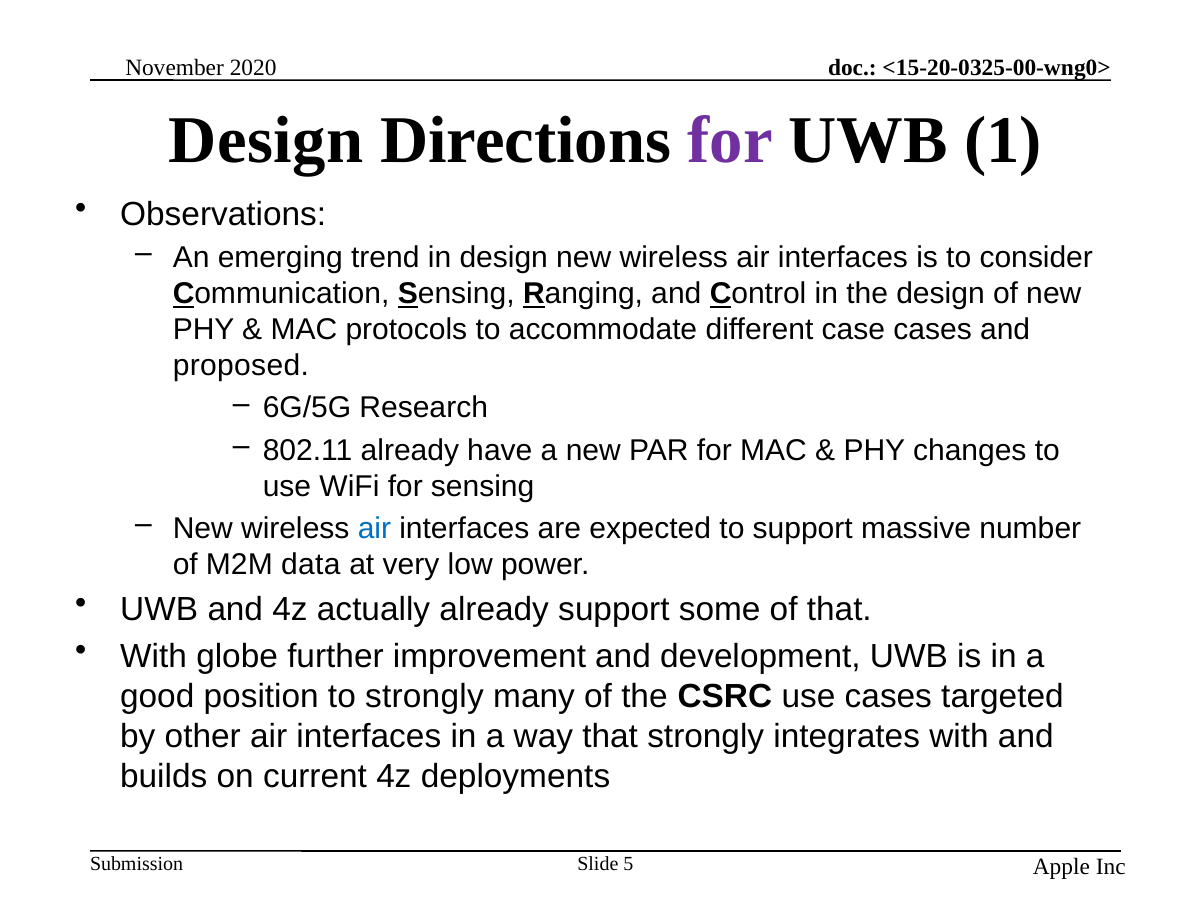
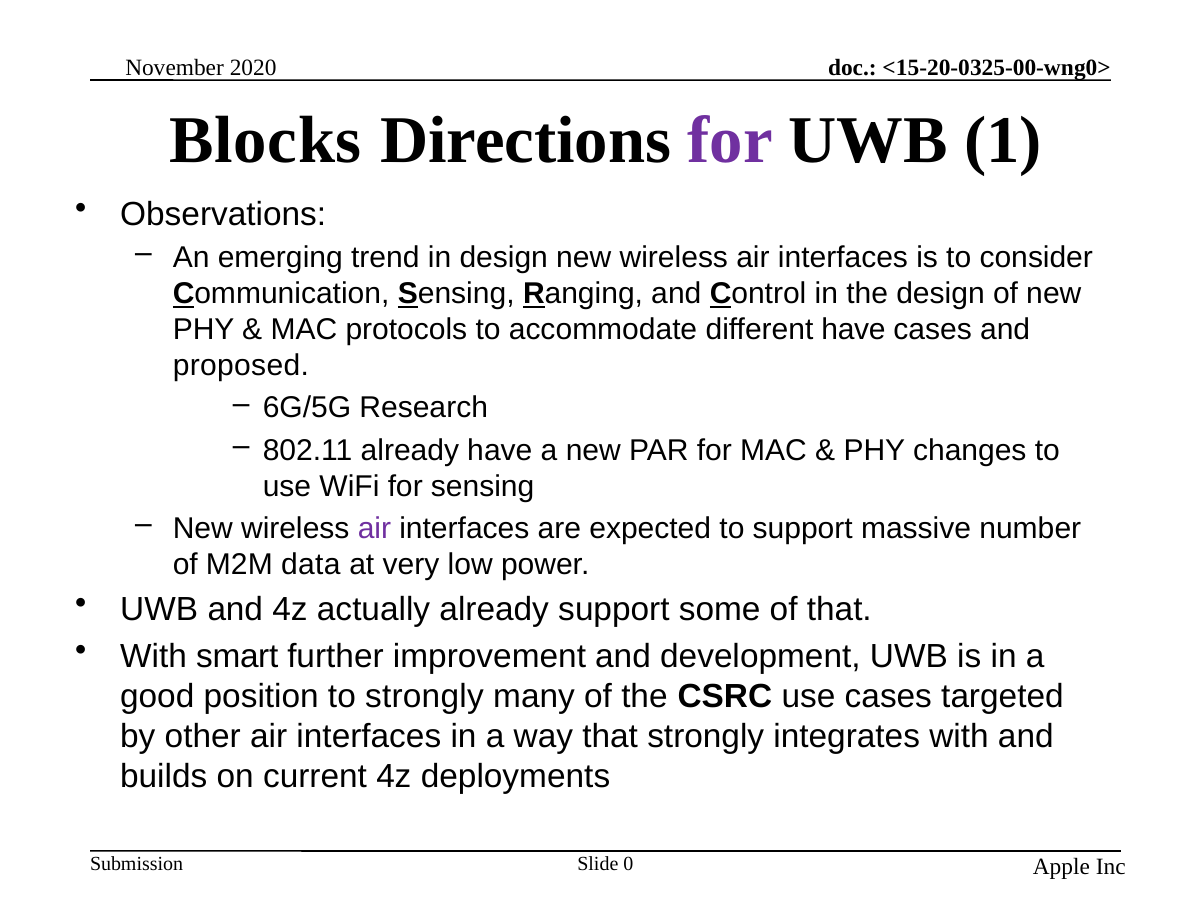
Design at (266, 140): Design -> Blocks
different case: case -> have
air at (374, 528) colour: blue -> purple
globe: globe -> smart
5: 5 -> 0
